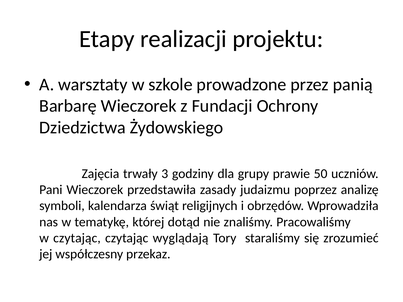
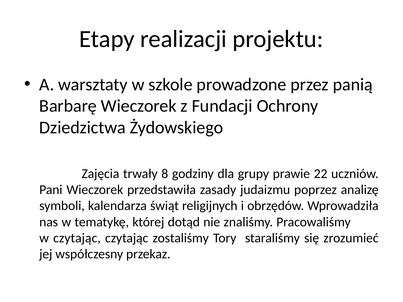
3: 3 -> 8
50: 50 -> 22
wyglądają: wyglądają -> zostaliśmy
